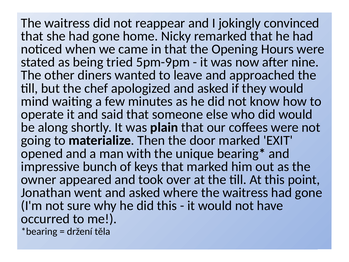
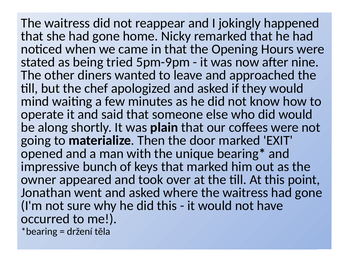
convinced: convinced -> happened
